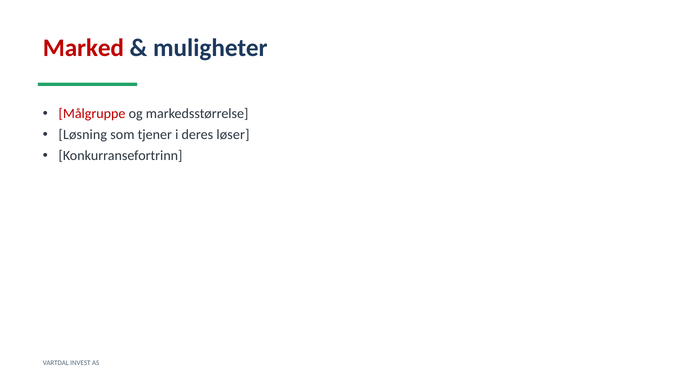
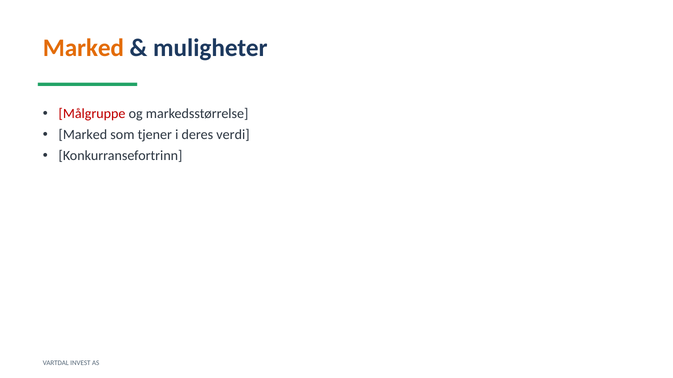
Marked at (83, 48) colour: red -> orange
Løsning at (83, 135): Løsning -> Marked
løser: løser -> verdi
